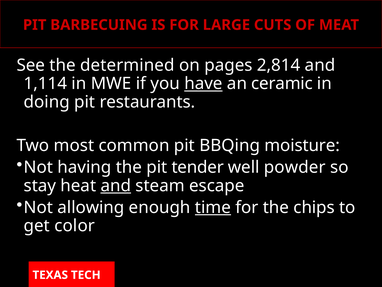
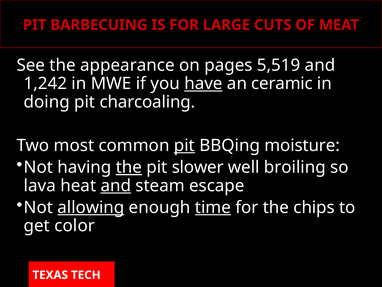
determined: determined -> appearance
2,814: 2,814 -> 5,519
1,114: 1,114 -> 1,242
restaurants: restaurants -> charcoaling
pit at (184, 145) underline: none -> present
the at (129, 167) underline: none -> present
tender: tender -> slower
powder: powder -> broiling
stay: stay -> lava
allowing underline: none -> present
